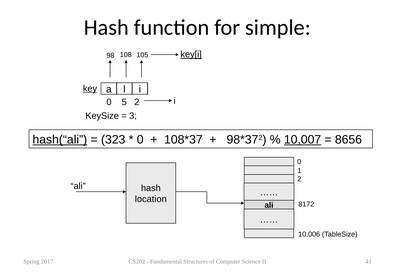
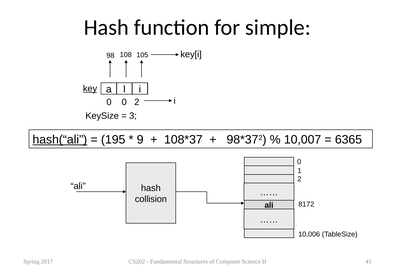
key[i underline: present -> none
0 5: 5 -> 0
323: 323 -> 195
0 at (140, 139): 0 -> 9
10,007 underline: present -> none
8656: 8656 -> 6365
location: location -> collision
